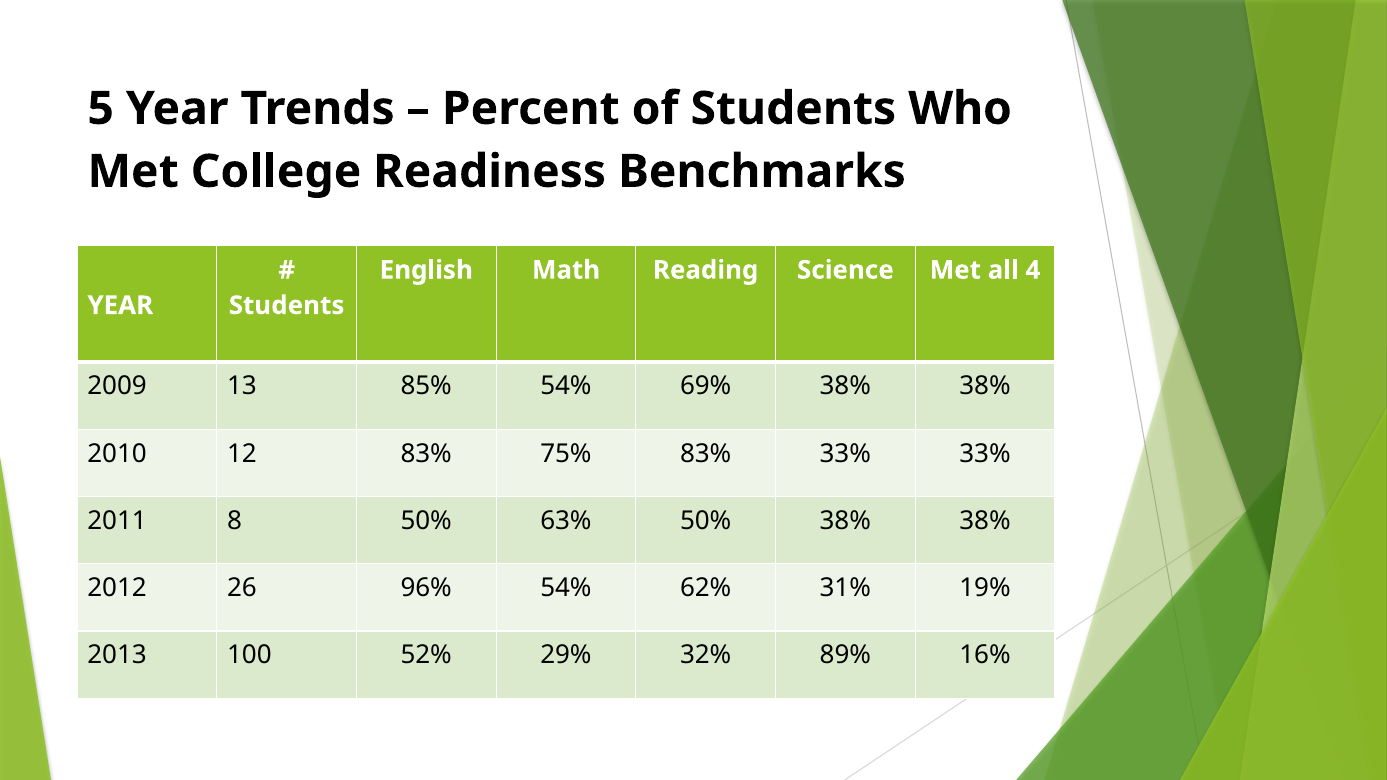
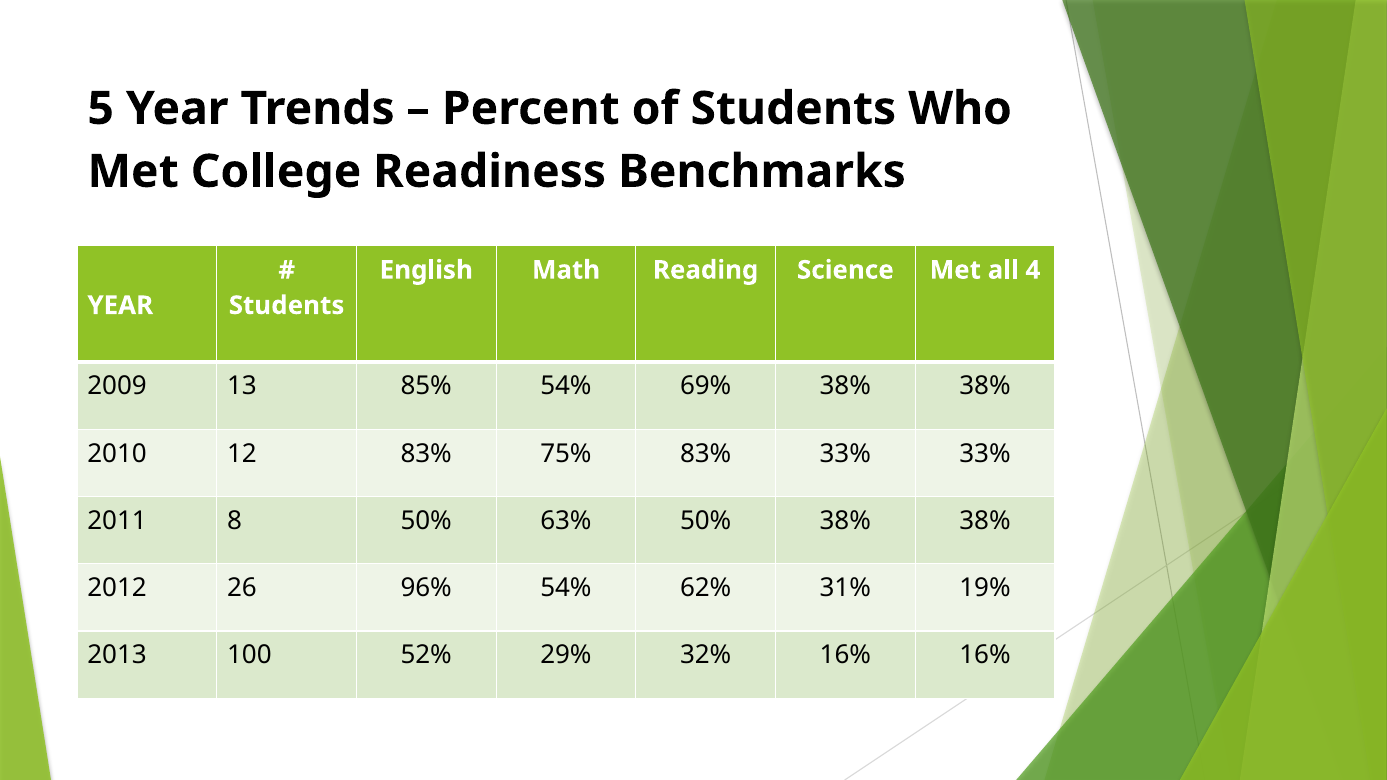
32% 89%: 89% -> 16%
